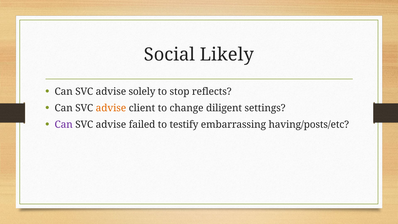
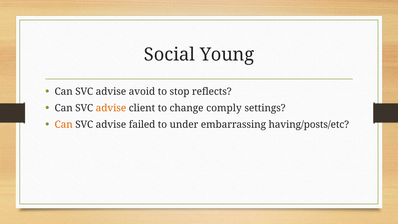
Likely: Likely -> Young
solely: solely -> avoid
diligent: diligent -> comply
Can at (64, 124) colour: purple -> orange
testify: testify -> under
